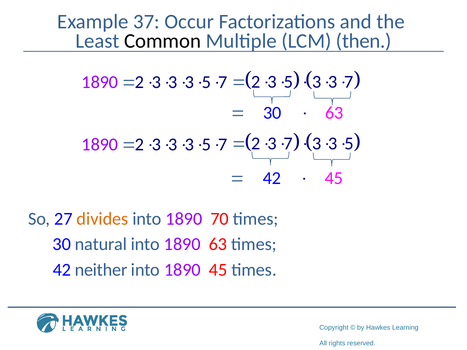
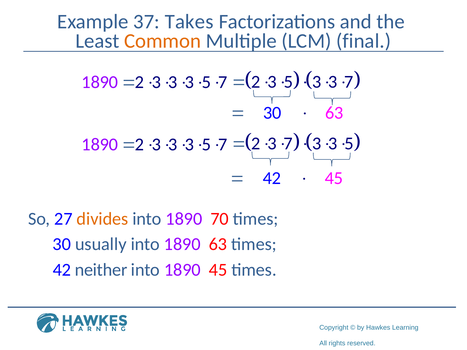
Occur: Occur -> Takes
Common colour: black -> orange
then: then -> final
natural: natural -> usually
